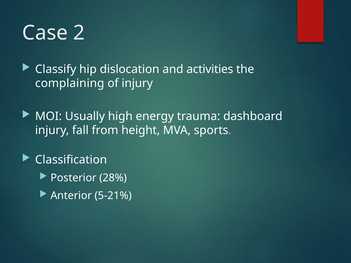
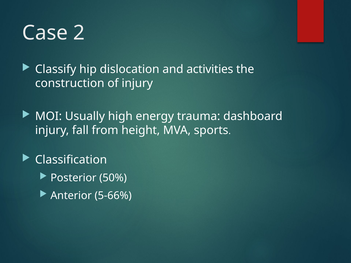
complaining: complaining -> construction
28%: 28% -> 50%
5-21%: 5-21% -> 5-66%
